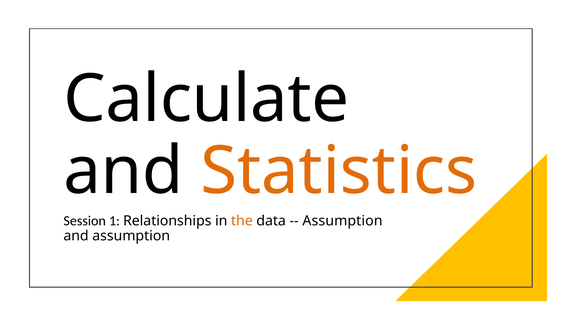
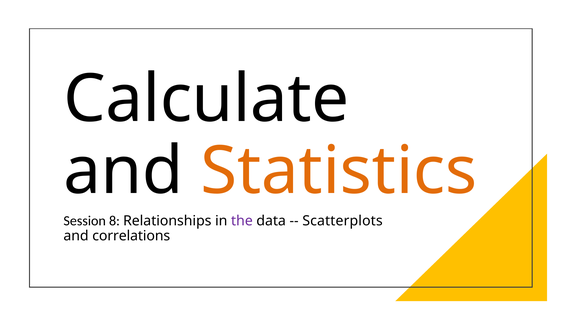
1: 1 -> 8
the colour: orange -> purple
Assumption at (343, 221): Assumption -> Scatterplots
and assumption: assumption -> correlations
